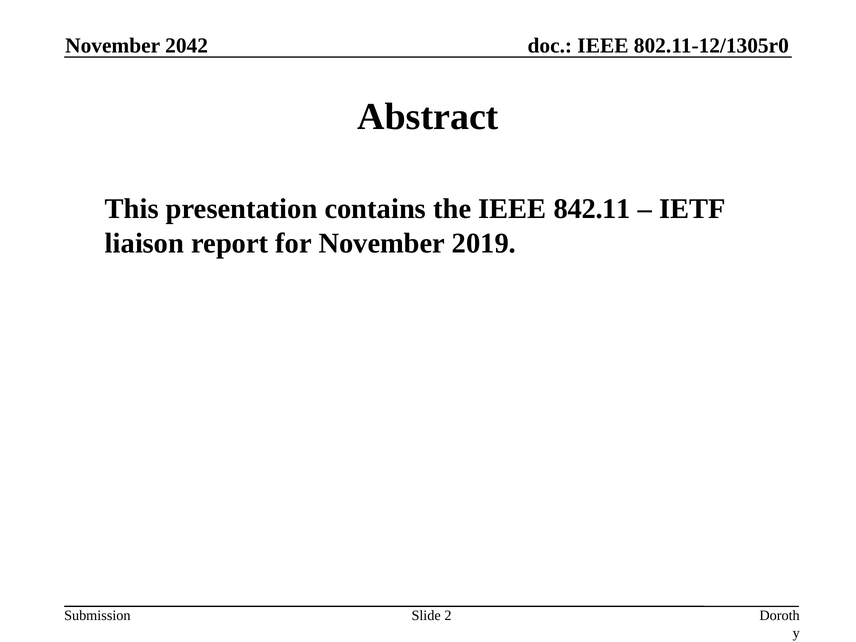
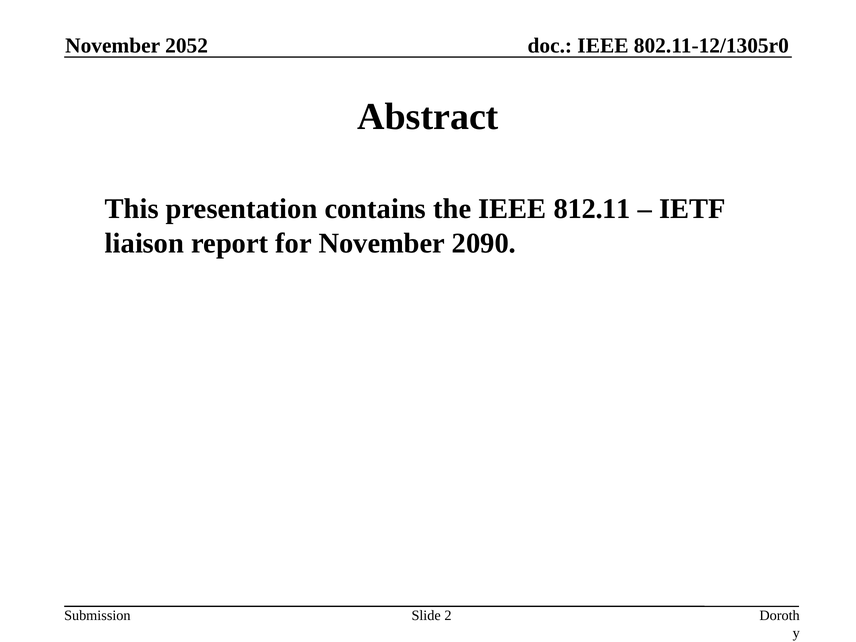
2042: 2042 -> 2052
842.11: 842.11 -> 812.11
2019: 2019 -> 2090
